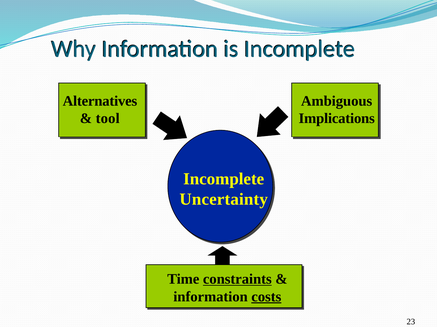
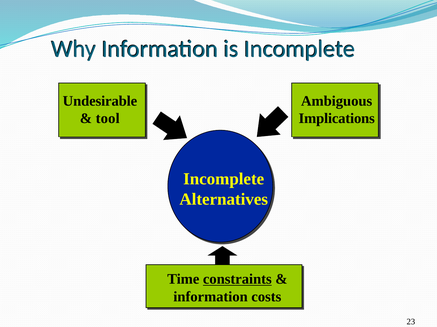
Alternatives: Alternatives -> Undesirable
Uncertainty: Uncertainty -> Alternatives
costs underline: present -> none
